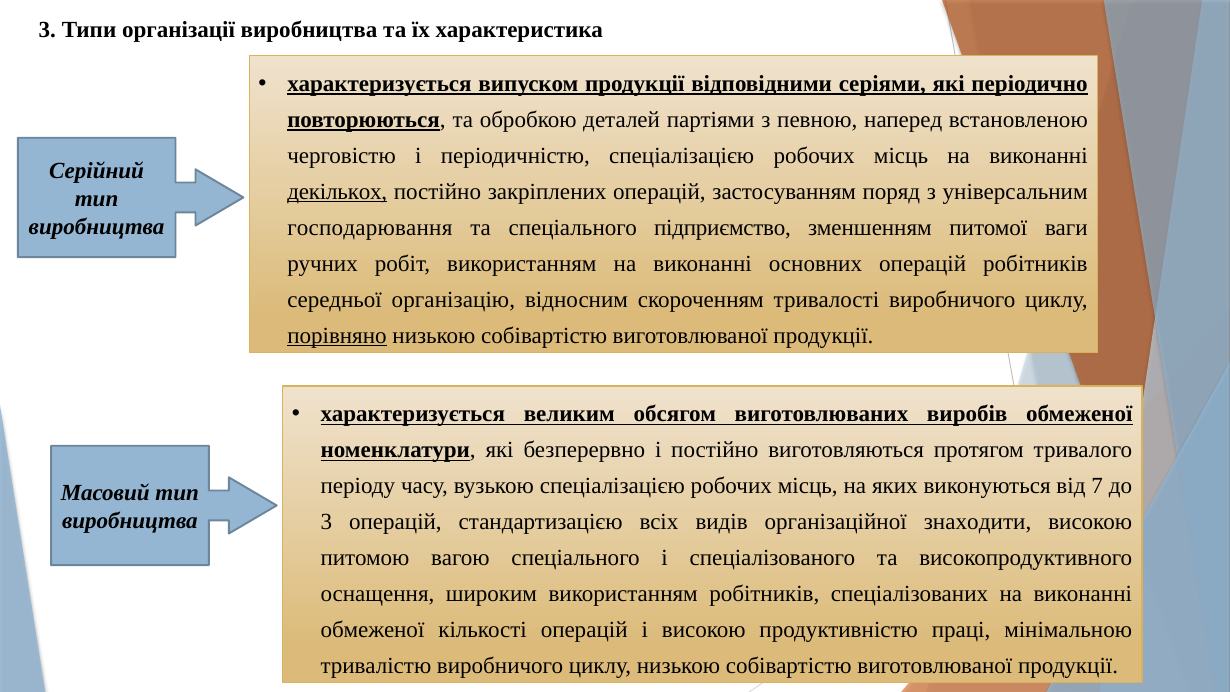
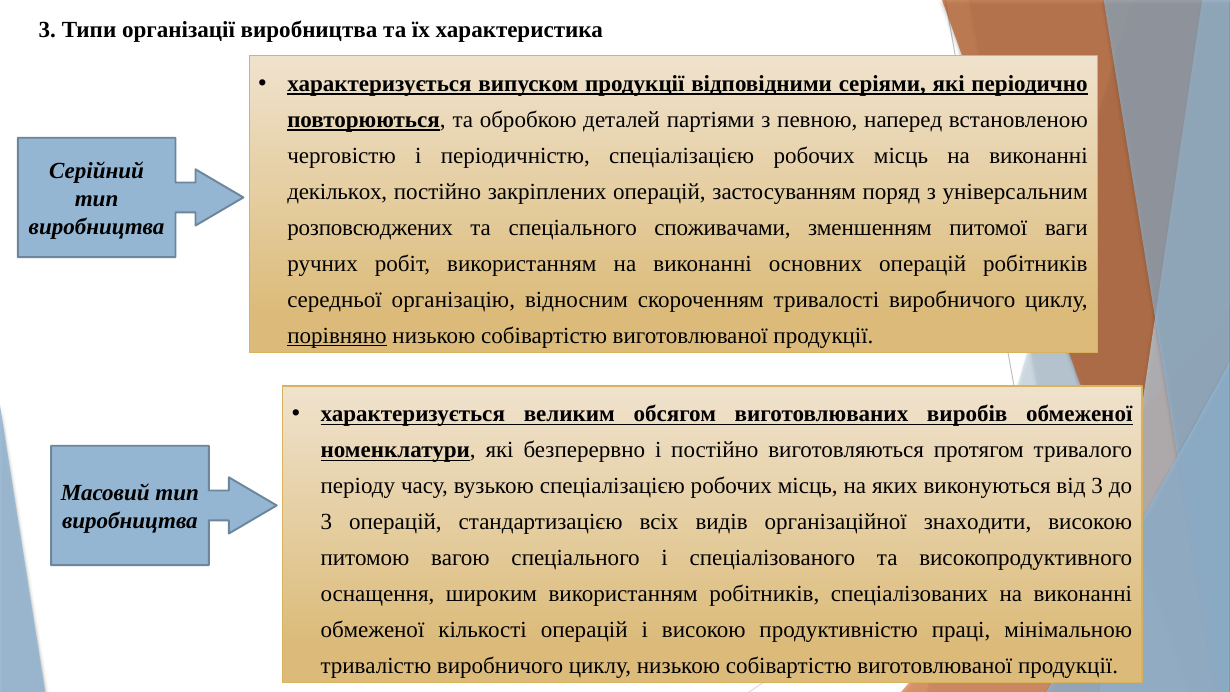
декількох underline: present -> none
господарювання: господарювання -> розповсюджених
підприємство: підприємство -> споживачами
від 7: 7 -> 3
